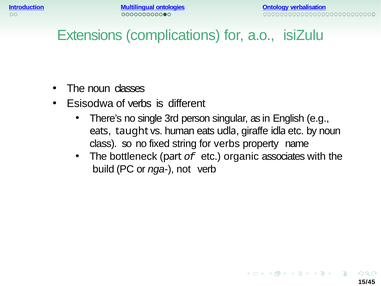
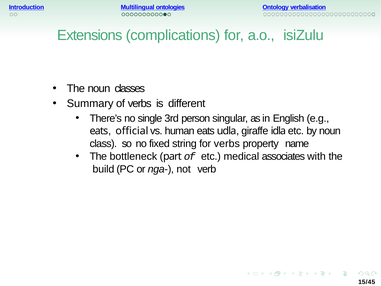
Esisodwa: Esisodwa -> Summary
taught: taught -> official
organic: organic -> medical
